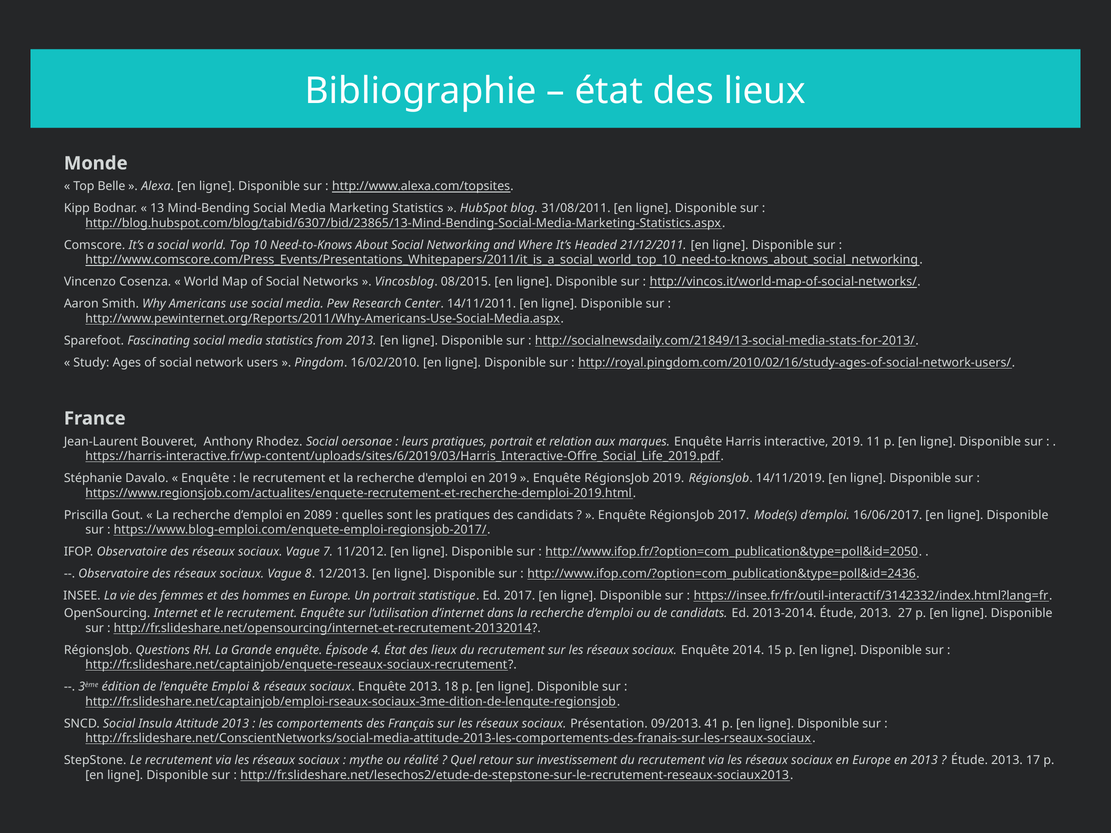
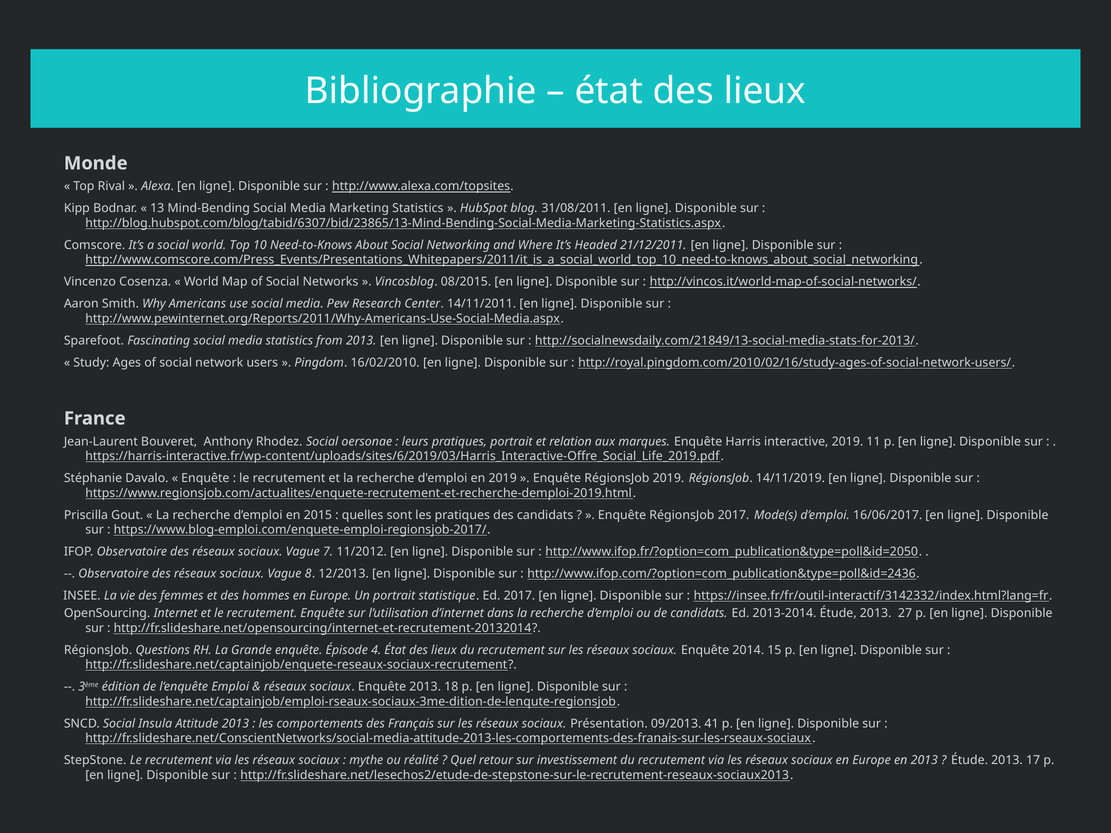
Belle: Belle -> Rival
2089: 2089 -> 2015
